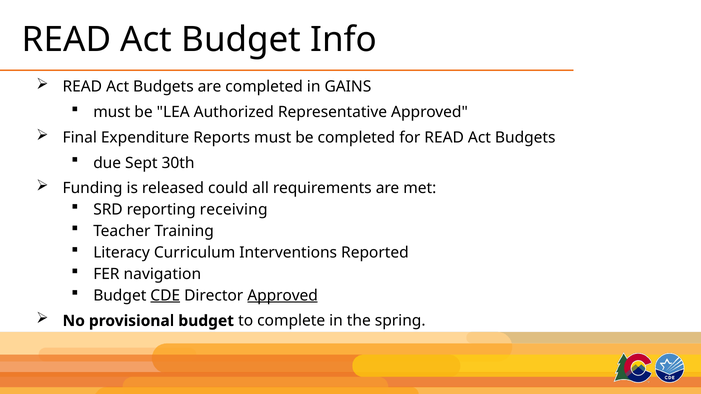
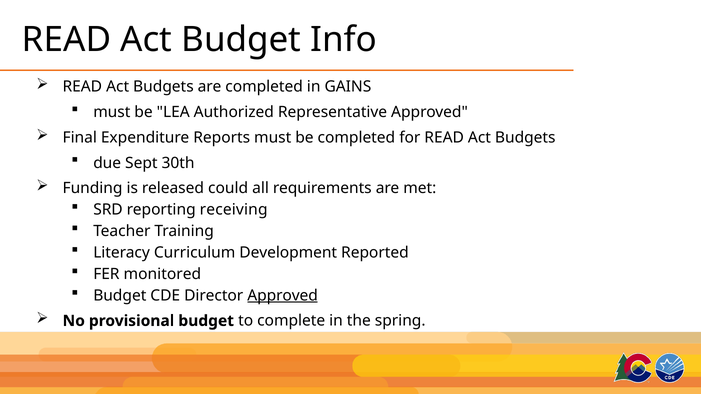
Interventions: Interventions -> Development
navigation: navigation -> monitored
CDE underline: present -> none
